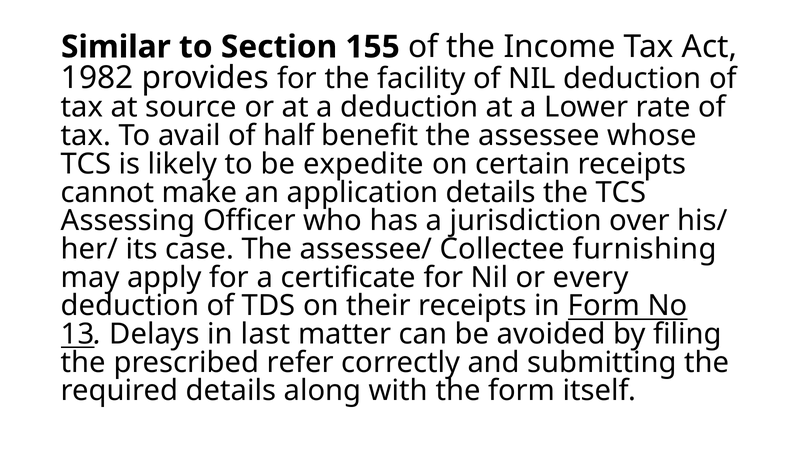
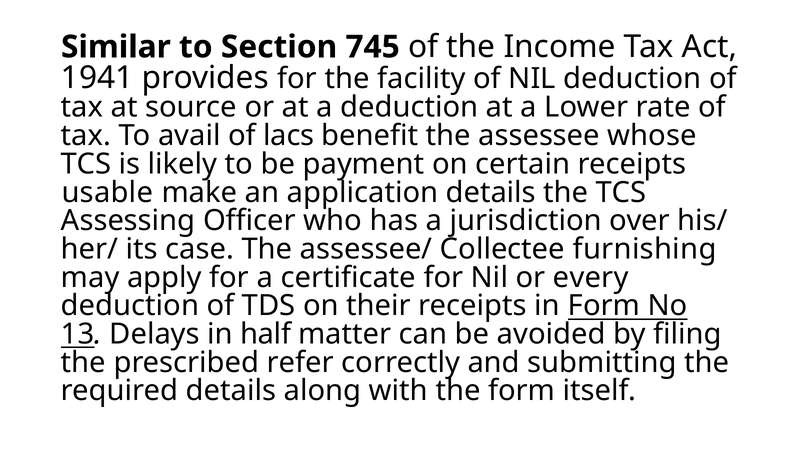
155: 155 -> 745
1982: 1982 -> 1941
half: half -> lacs
expedite: expedite -> payment
cannot: cannot -> usable
last: last -> half
